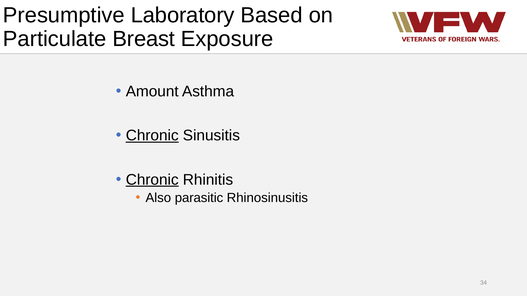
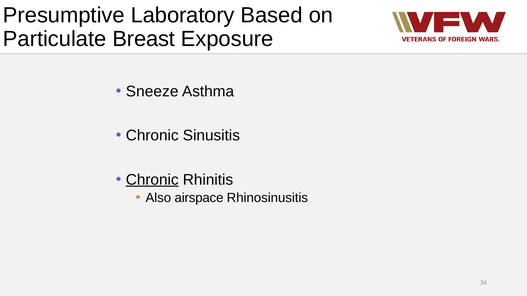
Amount: Amount -> Sneeze
Chronic at (152, 136) underline: present -> none
parasitic: parasitic -> airspace
